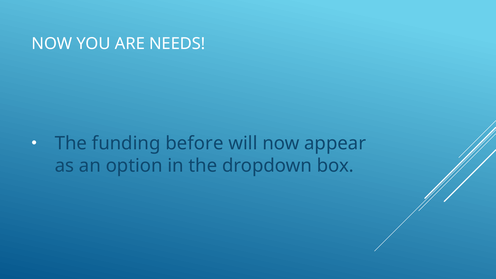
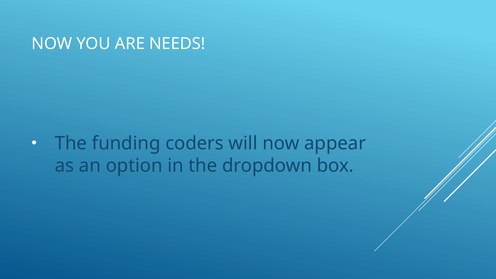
before: before -> coders
